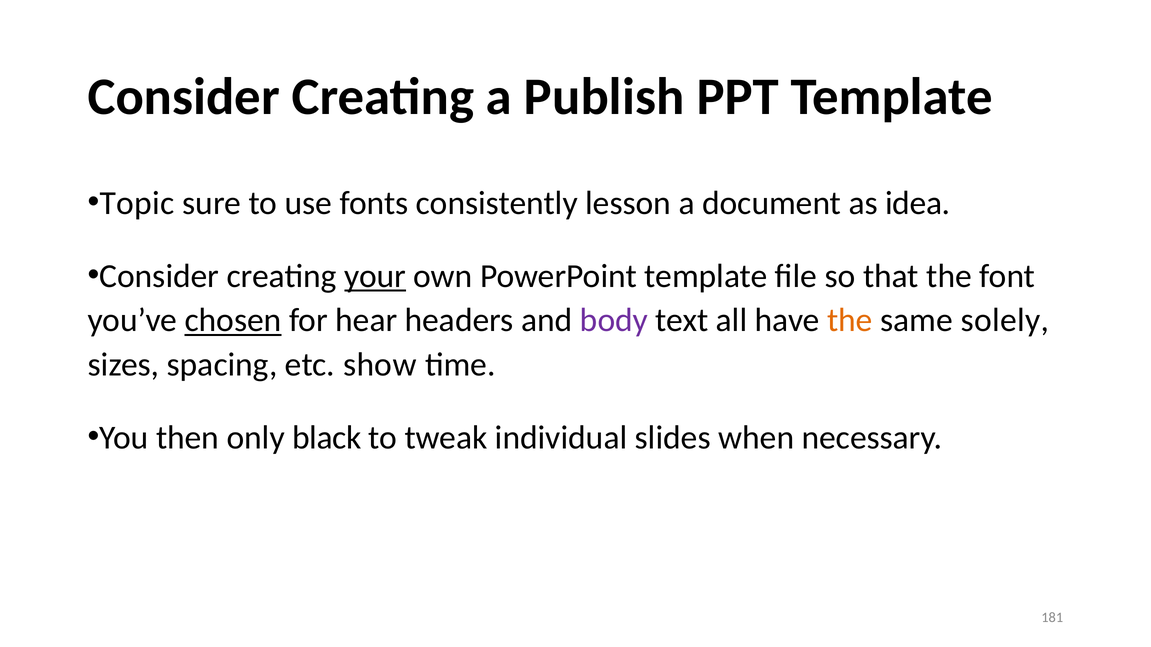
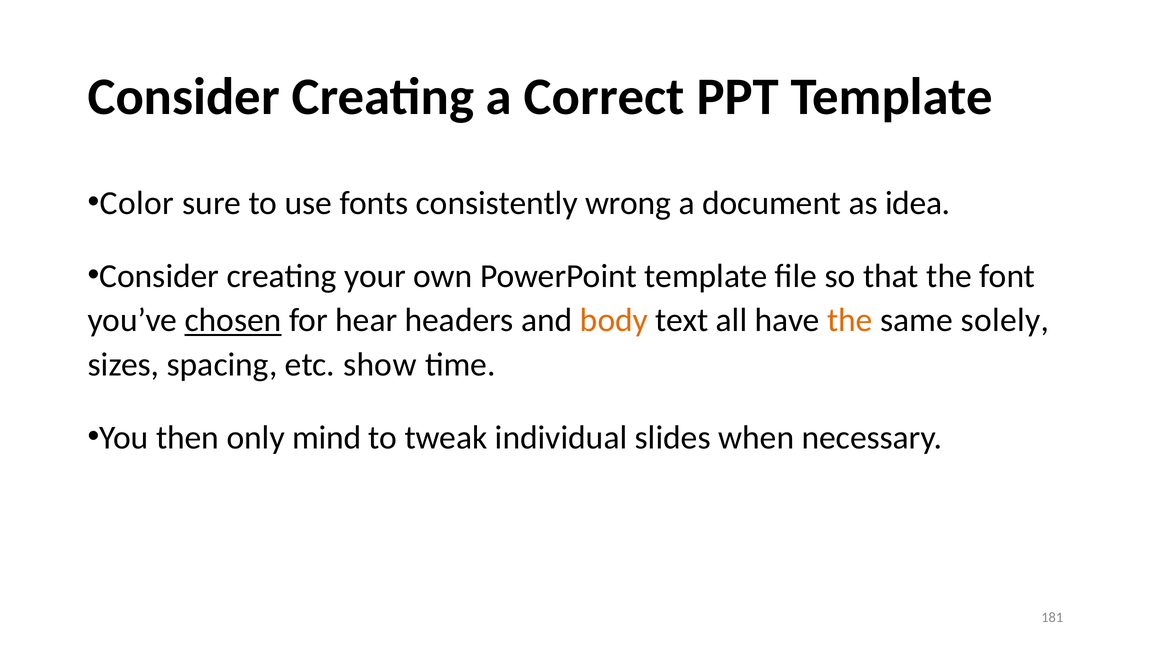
Publish: Publish -> Correct
Topic: Topic -> Color
lesson: lesson -> wrong
your underline: present -> none
body colour: purple -> orange
black: black -> mind
